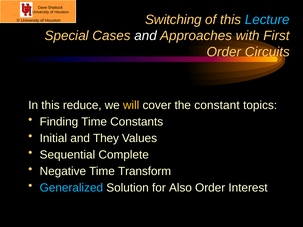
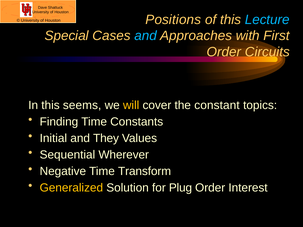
Switching: Switching -> Positions
and at (146, 36) colour: white -> light blue
reduce: reduce -> seems
Complete: Complete -> Wherever
Generalized colour: light blue -> yellow
Also: Also -> Plug
